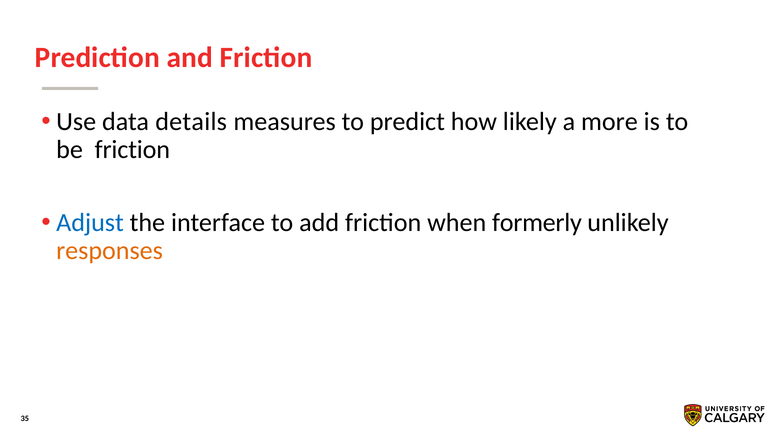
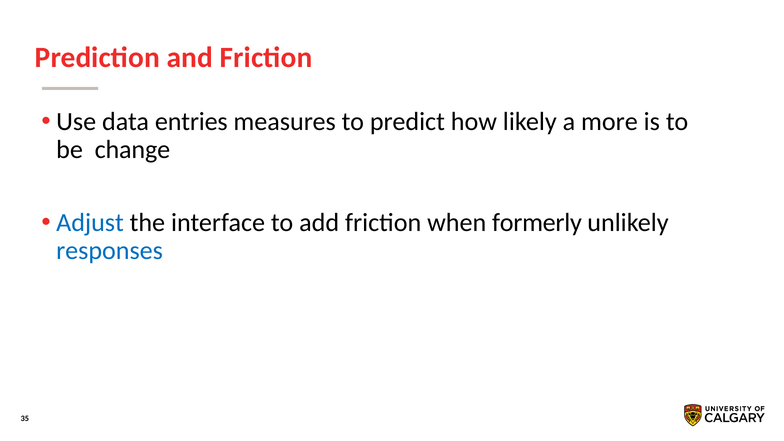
details: details -> entries
be friction: friction -> change
responses colour: orange -> blue
